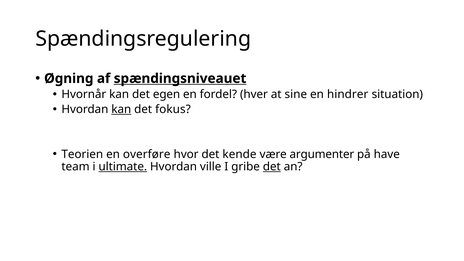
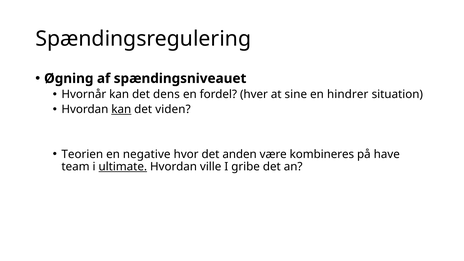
spændingsniveauet underline: present -> none
egen: egen -> dens
fokus: fokus -> viden
overføre: overføre -> negative
kende: kende -> anden
argumenter: argumenter -> kombineres
det at (272, 167) underline: present -> none
